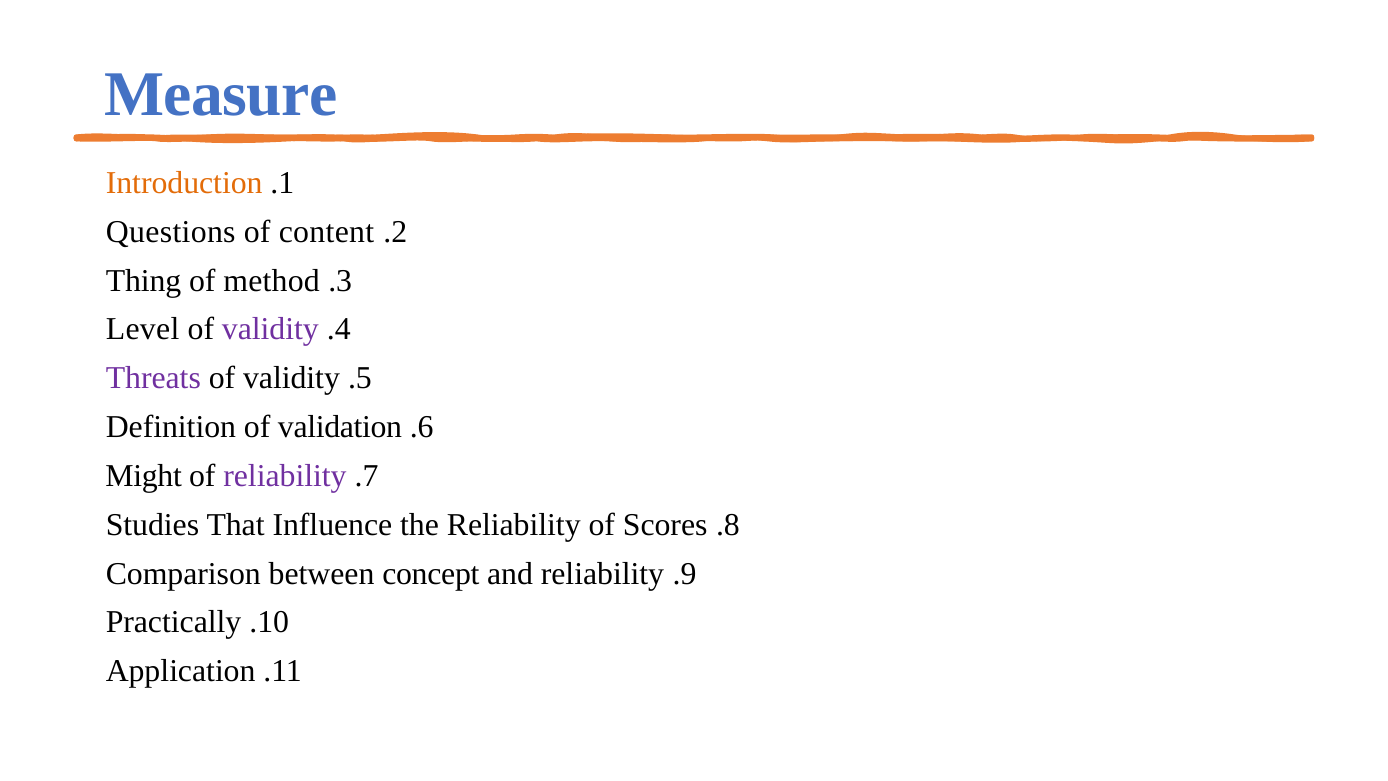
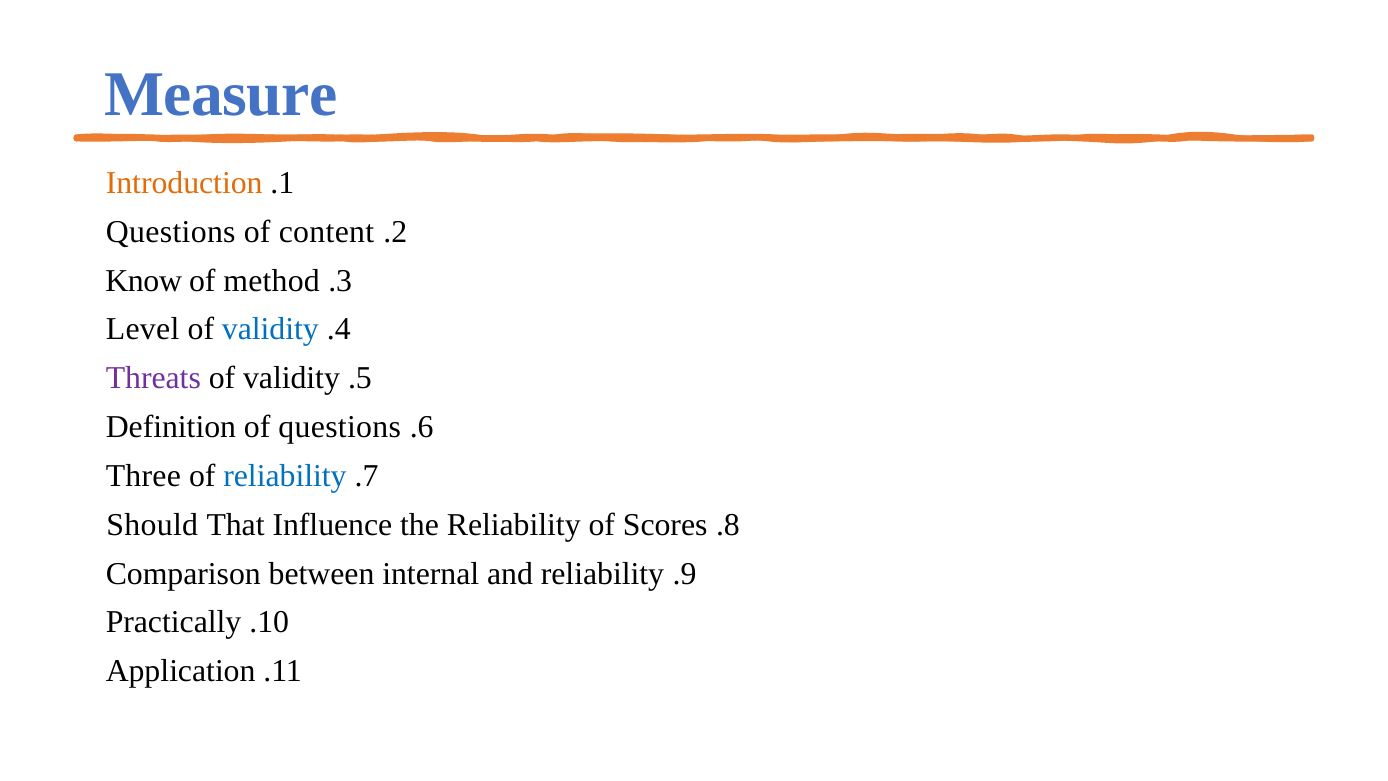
Thing: Thing -> Know
validity at (270, 329) colour: purple -> blue
of validation: validation -> questions
Might: Might -> Three
reliability at (285, 476) colour: purple -> blue
Studies: Studies -> Should
concept: concept -> internal
